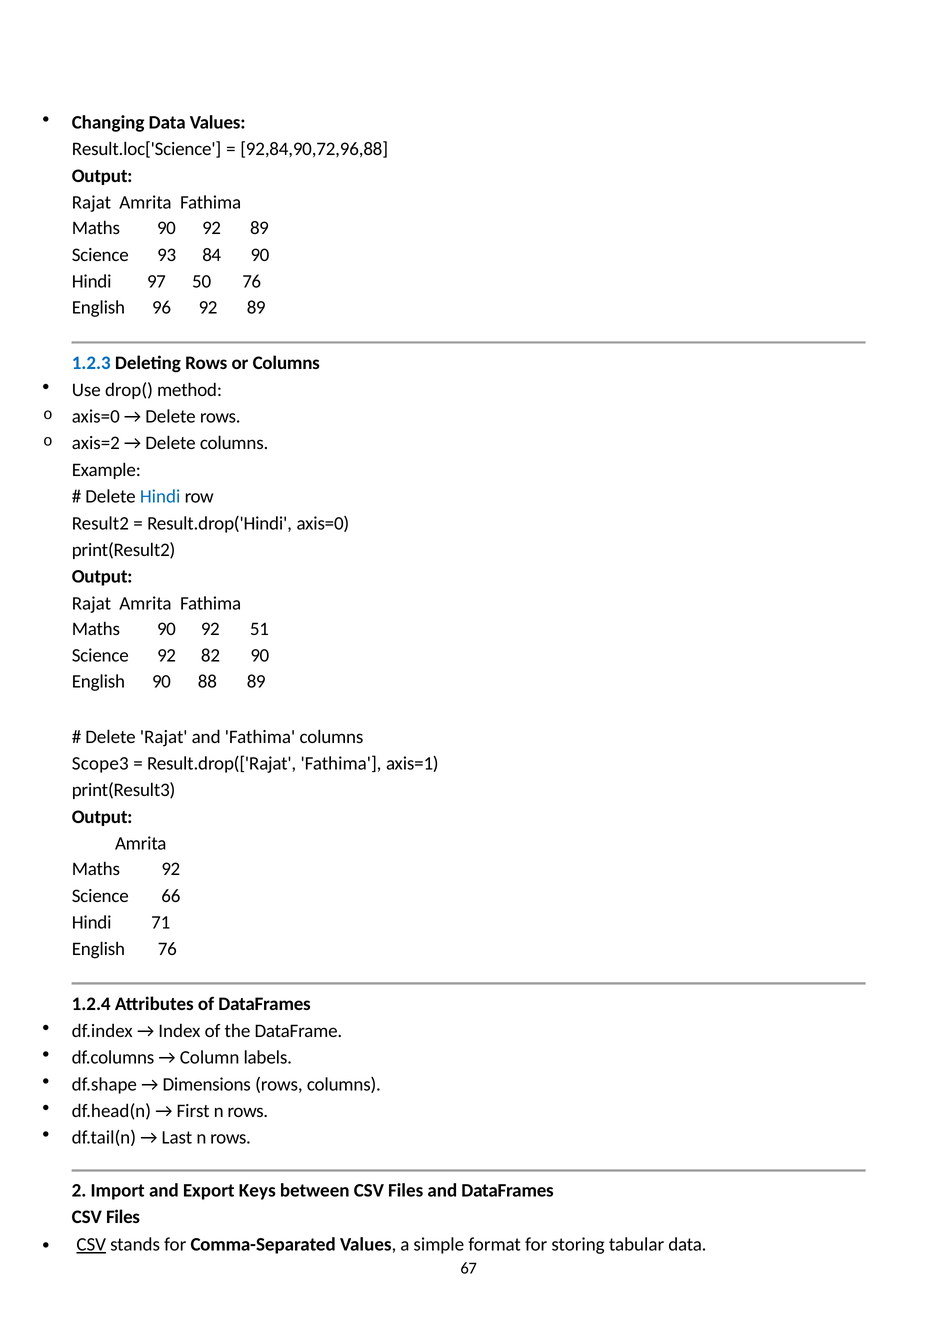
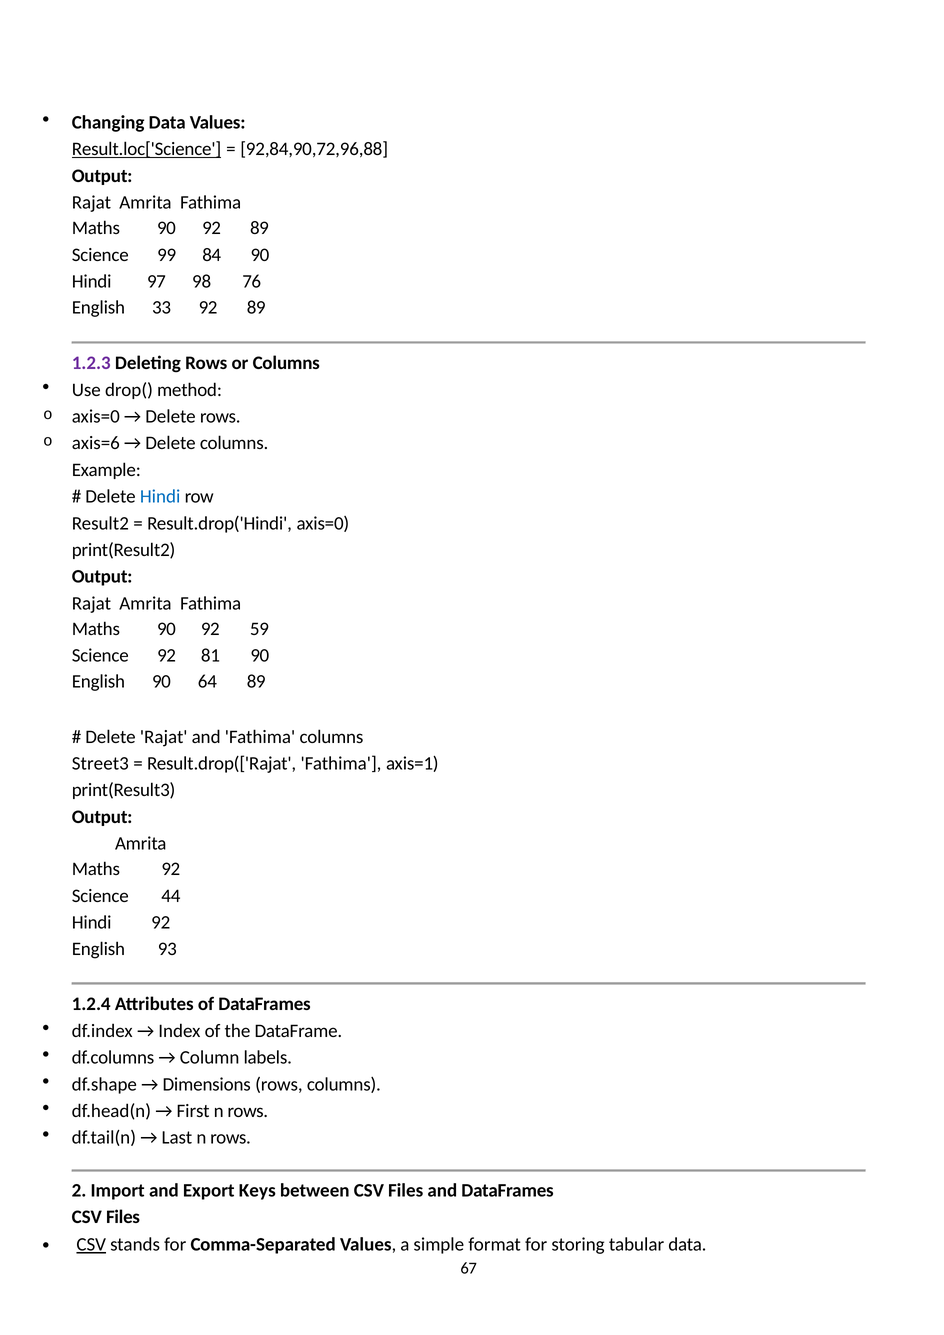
Result.loc['Science underline: none -> present
93: 93 -> 99
50: 50 -> 98
96: 96 -> 33
1.2.3 colour: blue -> purple
axis=2: axis=2 -> axis=6
51: 51 -> 59
82: 82 -> 81
88: 88 -> 64
Scope3: Scope3 -> Street3
66: 66 -> 44
Hindi 71: 71 -> 92
English 76: 76 -> 93
